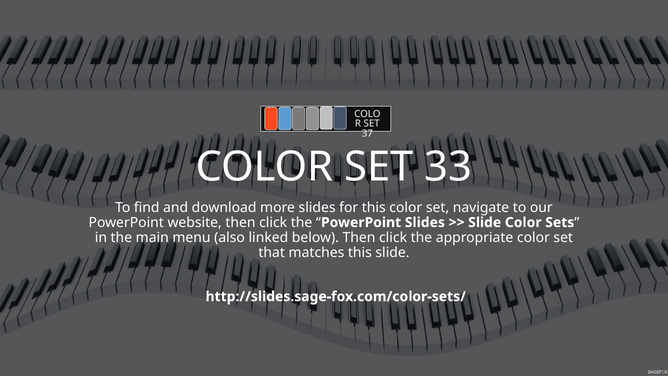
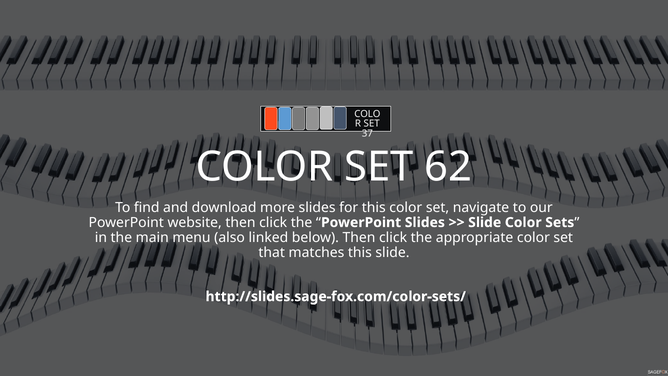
33: 33 -> 62
